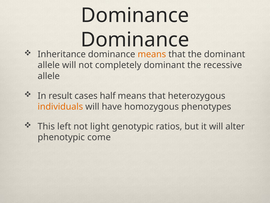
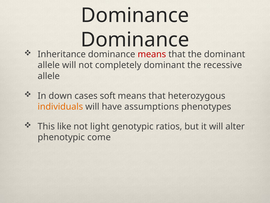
means at (152, 54) colour: orange -> red
result: result -> down
half: half -> soft
homozygous: homozygous -> assumptions
left: left -> like
